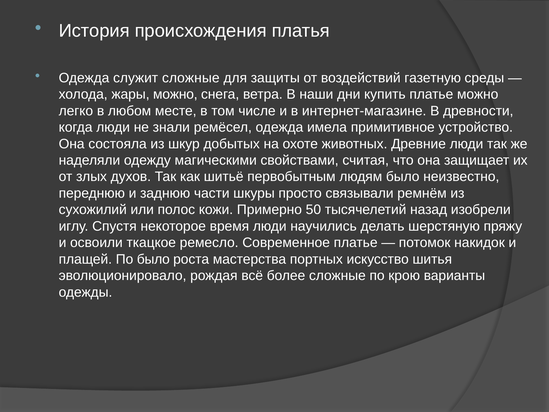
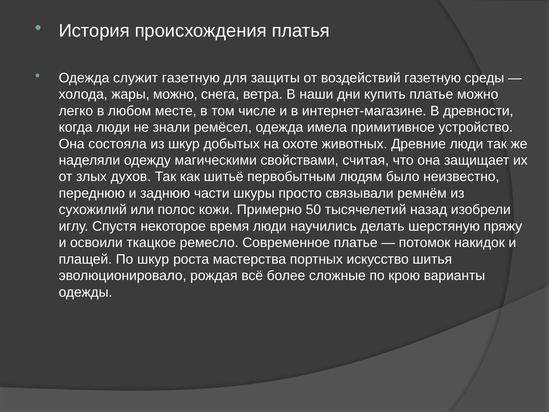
служит сложные: сложные -> газетную
По было: было -> шкур
